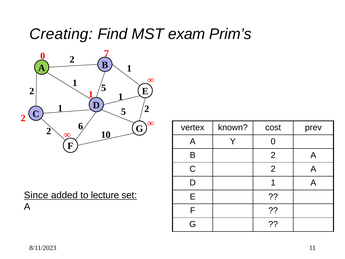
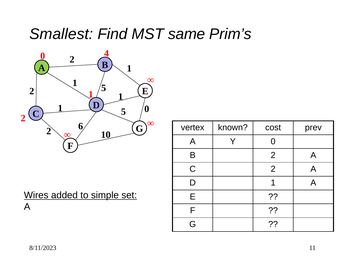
Creating: Creating -> Smallest
exam: exam -> same
7: 7 -> 4
5 2: 2 -> 0
Since: Since -> Wires
lecture: lecture -> simple
